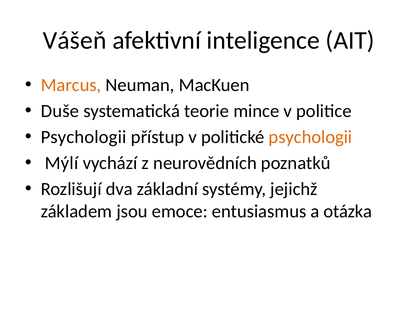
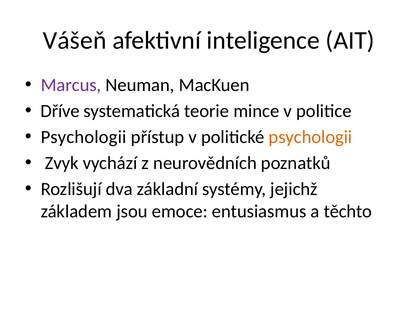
Marcus colour: orange -> purple
Duše: Duše -> Dříve
Mýlí: Mýlí -> Zvyk
otázka: otázka -> těchto
